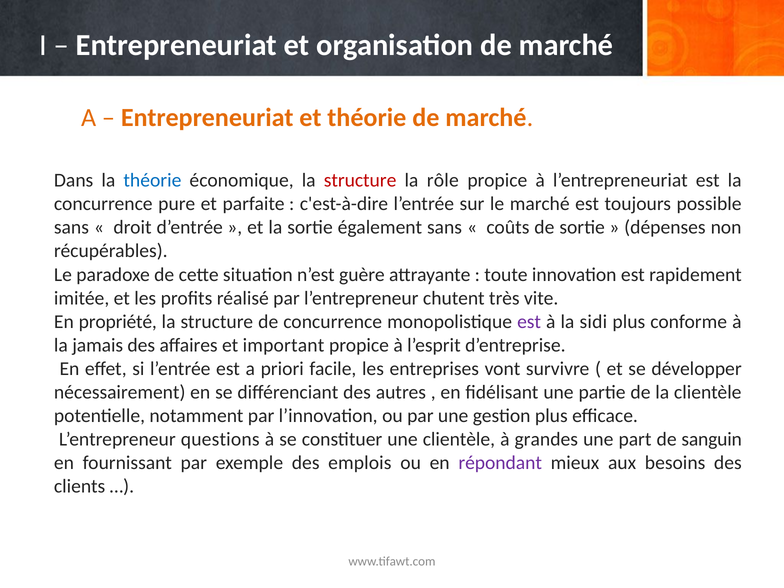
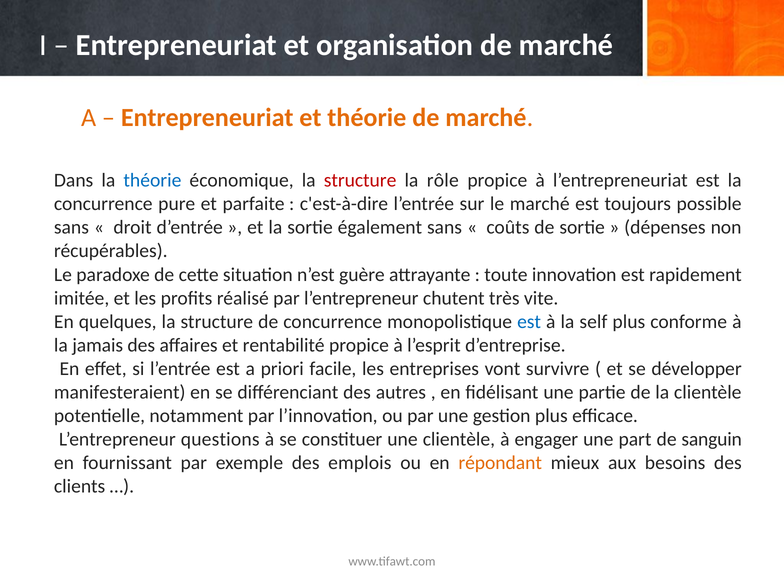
propriété: propriété -> quelques
est at (529, 322) colour: purple -> blue
sidi: sidi -> self
important: important -> rentabilité
nécessairement: nécessairement -> manifesteraient
grandes: grandes -> engager
répondant colour: purple -> orange
